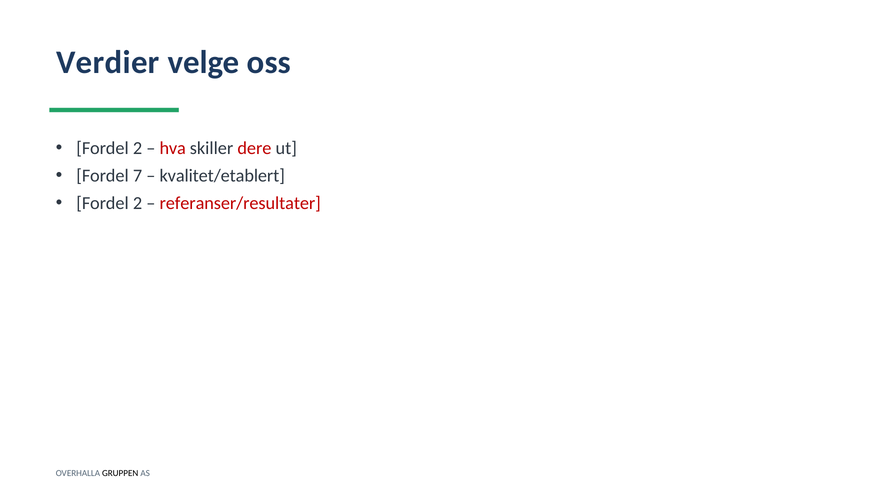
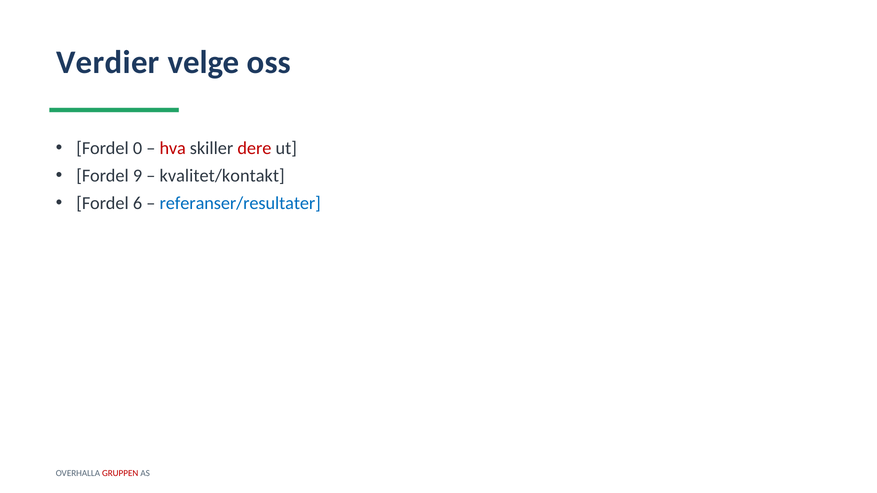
2 at (138, 149): 2 -> 0
7: 7 -> 9
kvalitet/etablert: kvalitet/etablert -> kvalitet/kontakt
2 at (138, 203): 2 -> 6
referanser/resultater colour: red -> blue
GRUPPEN colour: black -> red
